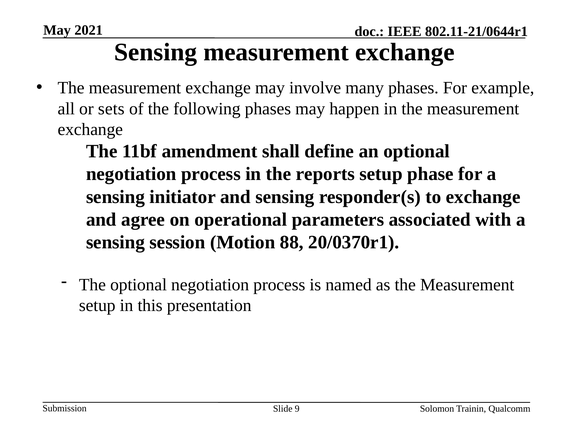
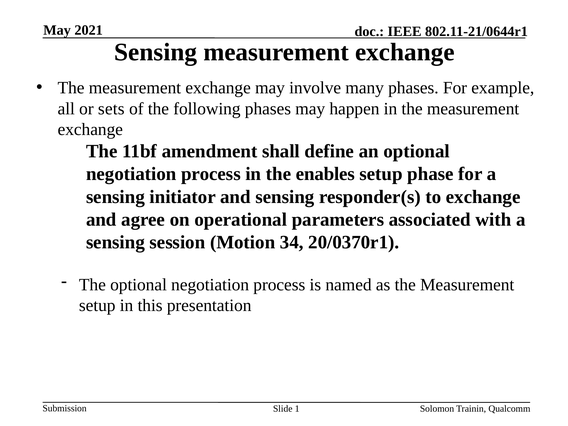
reports: reports -> enables
88: 88 -> 34
9: 9 -> 1
